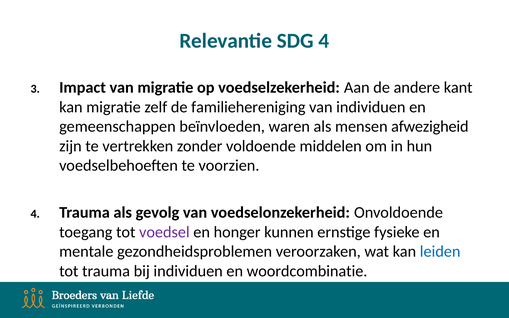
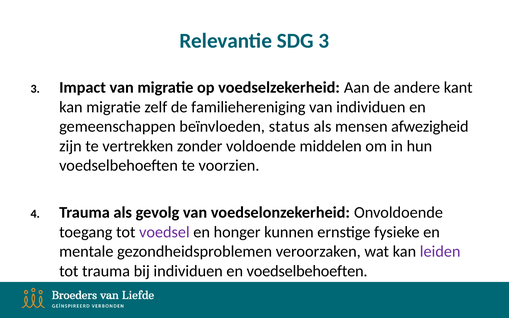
SDG 4: 4 -> 3
waren: waren -> status
leiden colour: blue -> purple
en woordcombinatie: woordcombinatie -> voedselbehoeften
